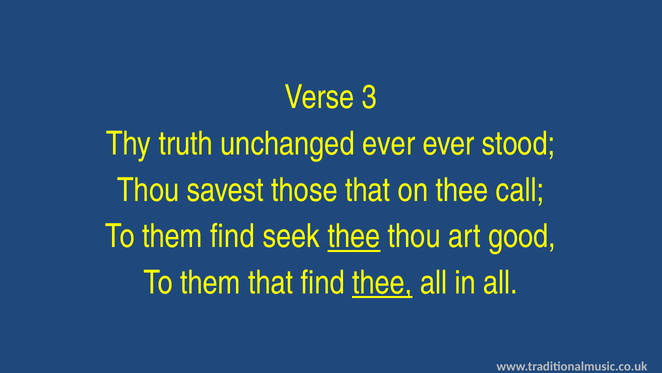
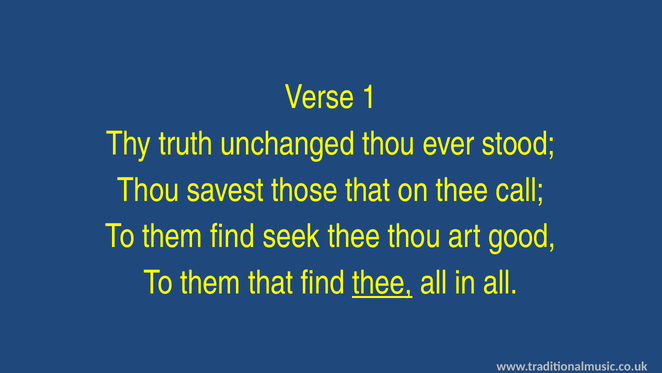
3: 3 -> 1
unchanged ever: ever -> thou
thee at (354, 236) underline: present -> none
